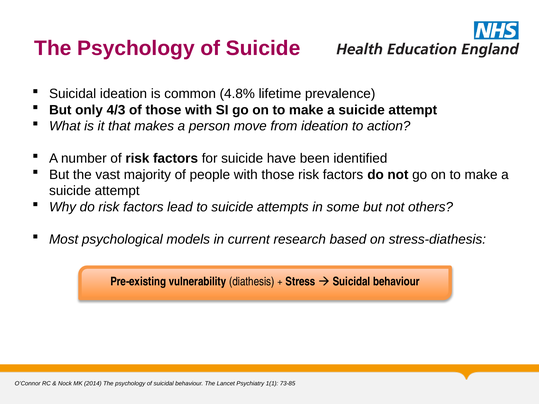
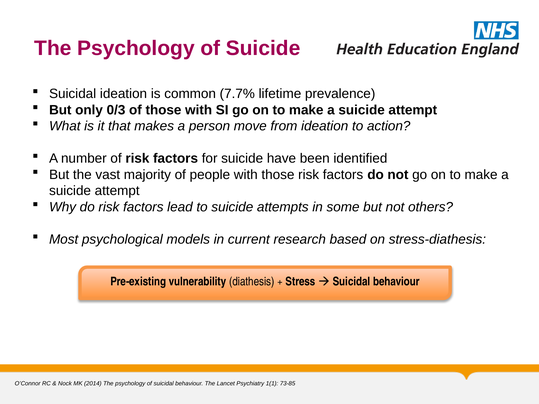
4.8%: 4.8% -> 7.7%
4/3: 4/3 -> 0/3
